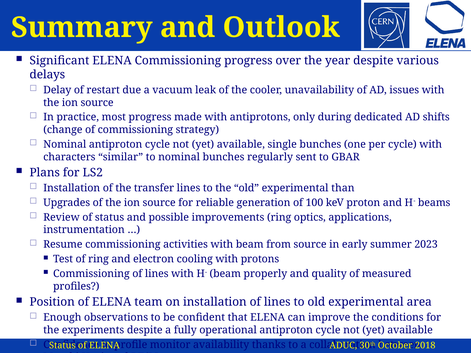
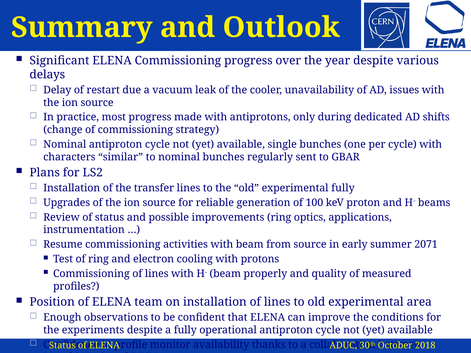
experimental than: than -> fully
2023: 2023 -> 2071
